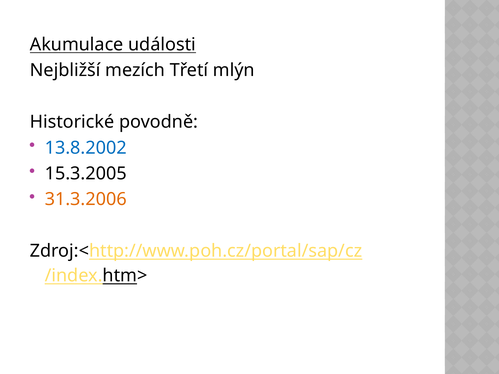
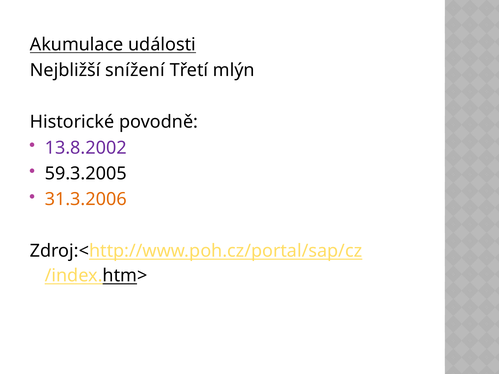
mezích: mezích -> snížení
13.8.2002 colour: blue -> purple
15.3.2005: 15.3.2005 -> 59.3.2005
